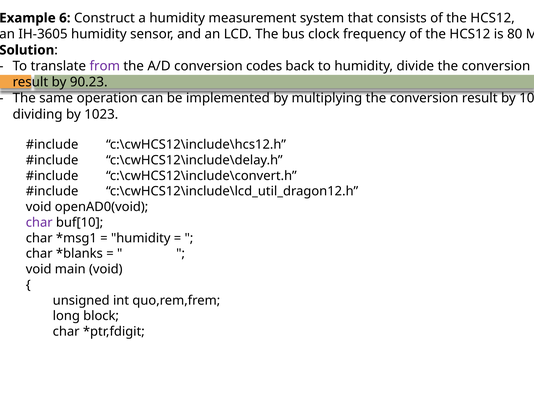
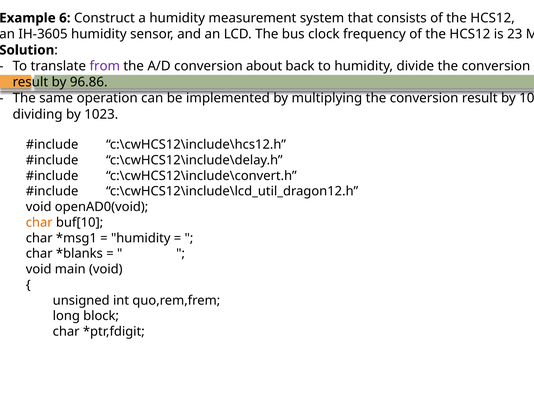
80: 80 -> 23
codes: codes -> about
90.23: 90.23 -> 96.86
char at (39, 222) colour: purple -> orange
